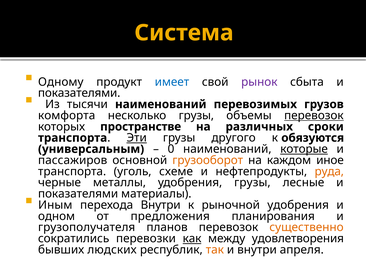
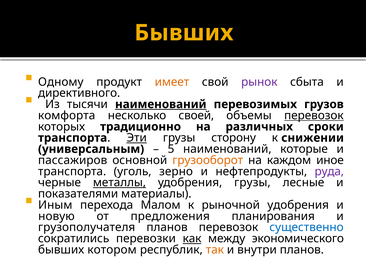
Система at (184, 33): Система -> Бывших
имеет colour: blue -> orange
показателями at (79, 93): показателями -> директивного
наименований at (161, 104) underline: none -> present
несколько грузы: грузы -> своей
пространстве: пространстве -> традиционно
другого: другого -> сторону
обязуются: обязуются -> снижении
0: 0 -> 5
которые underline: present -> none
схеме: схеме -> зерно
руда colour: orange -> purple
металлы underline: none -> present
перехода Внутри: Внутри -> Малом
одном: одном -> новую
существенно colour: orange -> blue
удовлетворения: удовлетворения -> экономического
людских: людских -> котором
внутри апреля: апреля -> планов
